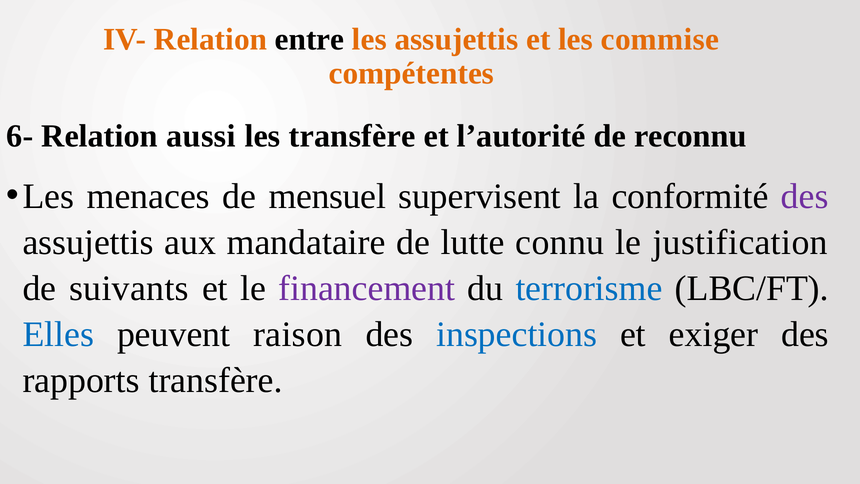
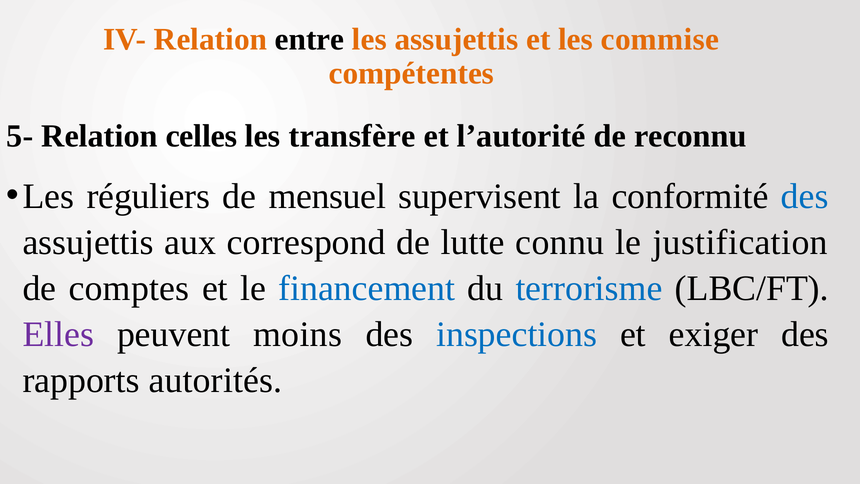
6-: 6- -> 5-
aussi: aussi -> celles
menaces: menaces -> réguliers
des at (805, 196) colour: purple -> blue
mandataire: mandataire -> correspond
suivants: suivants -> comptes
financement colour: purple -> blue
Elles colour: blue -> purple
raison: raison -> moins
rapports transfère: transfère -> autorités
